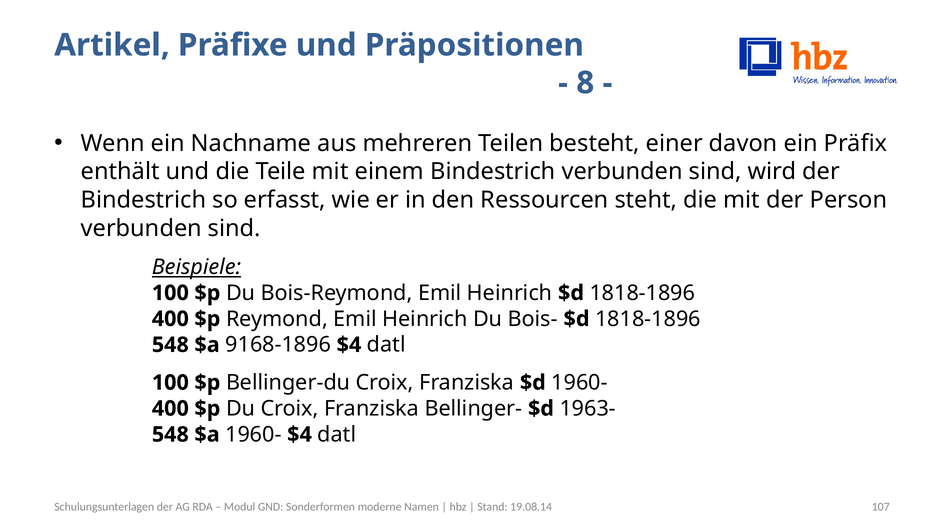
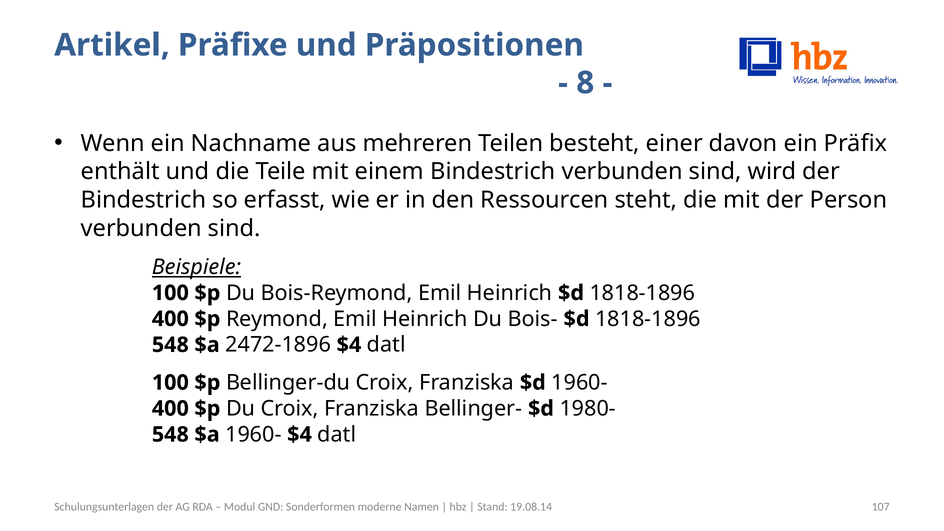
9168-1896: 9168-1896 -> 2472-1896
1963-: 1963- -> 1980-
